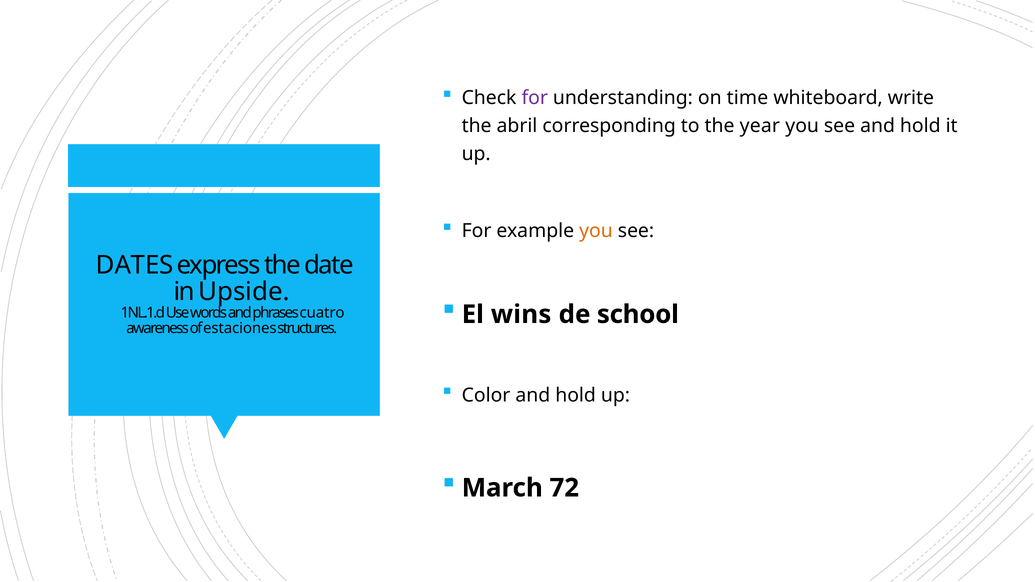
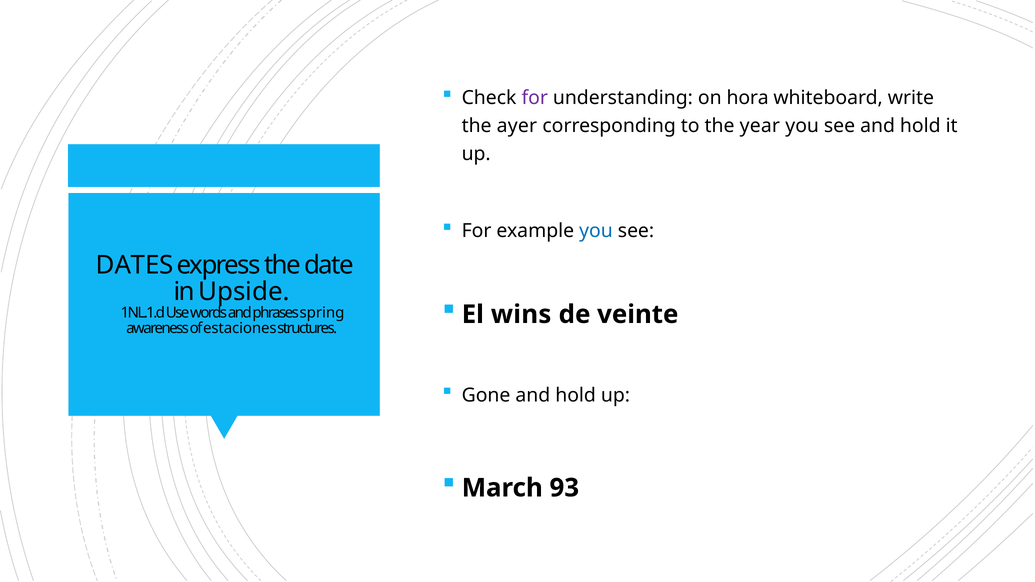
time: time -> hora
abril: abril -> ayer
you at (596, 231) colour: orange -> blue
school: school -> veinte
cuatro: cuatro -> spring
Color: Color -> Gone
72: 72 -> 93
